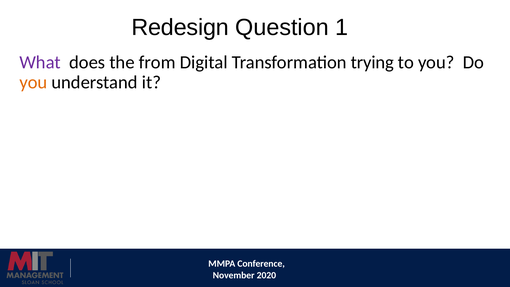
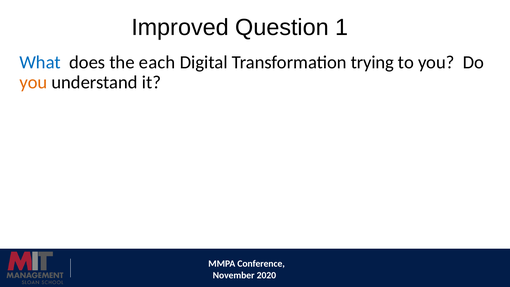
Redesign: Redesign -> Improved
What colour: purple -> blue
from: from -> each
